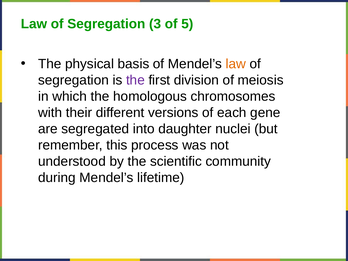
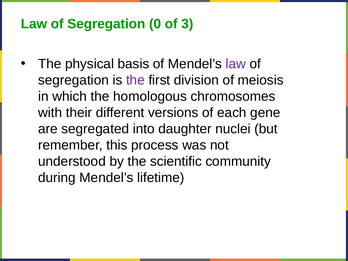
3: 3 -> 0
5: 5 -> 3
law at (236, 64) colour: orange -> purple
